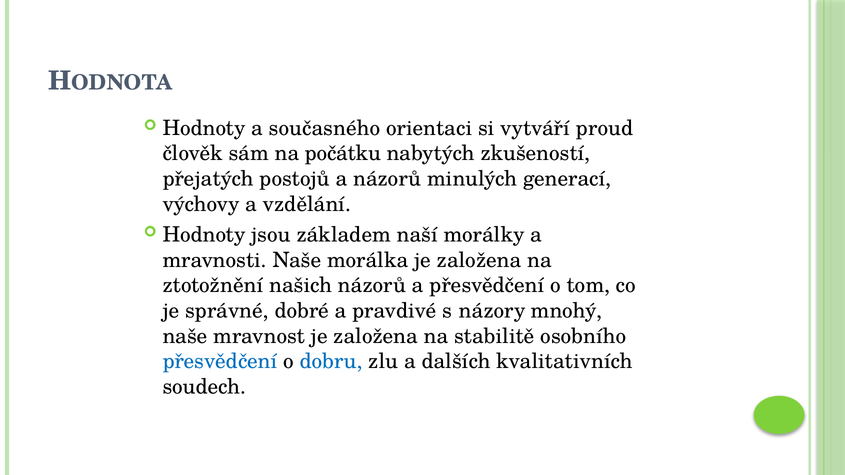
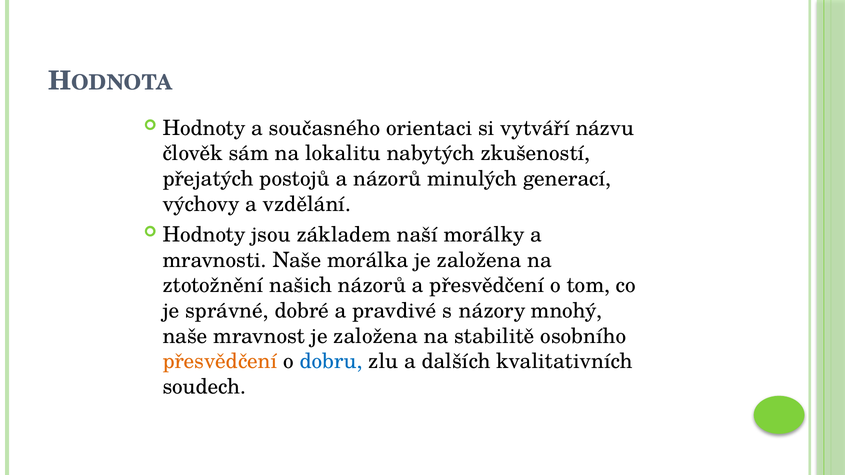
proud: proud -> názvu
počátku: počátku -> lokalitu
přesvědčení at (220, 362) colour: blue -> orange
